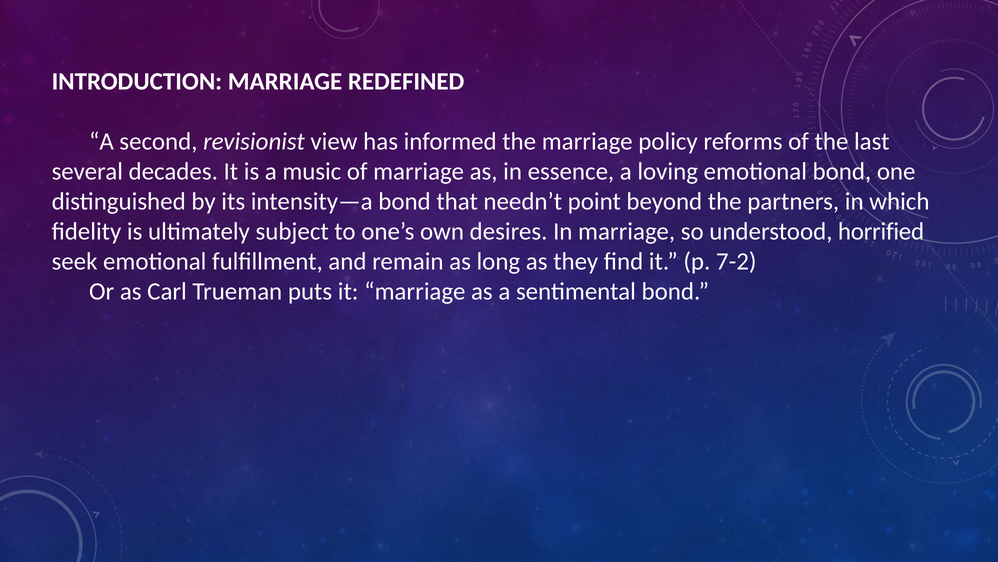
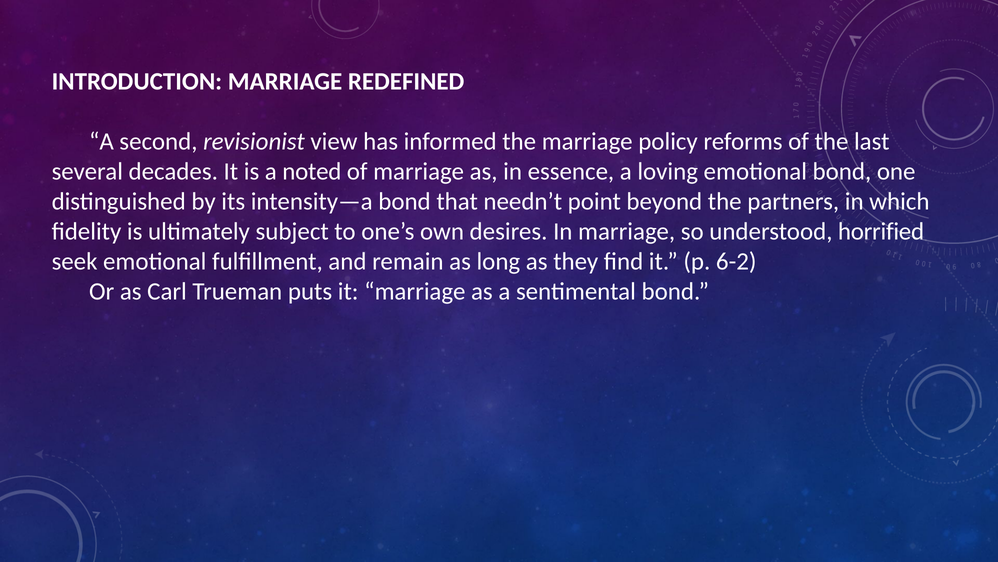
music: music -> noted
7-2: 7-2 -> 6-2
